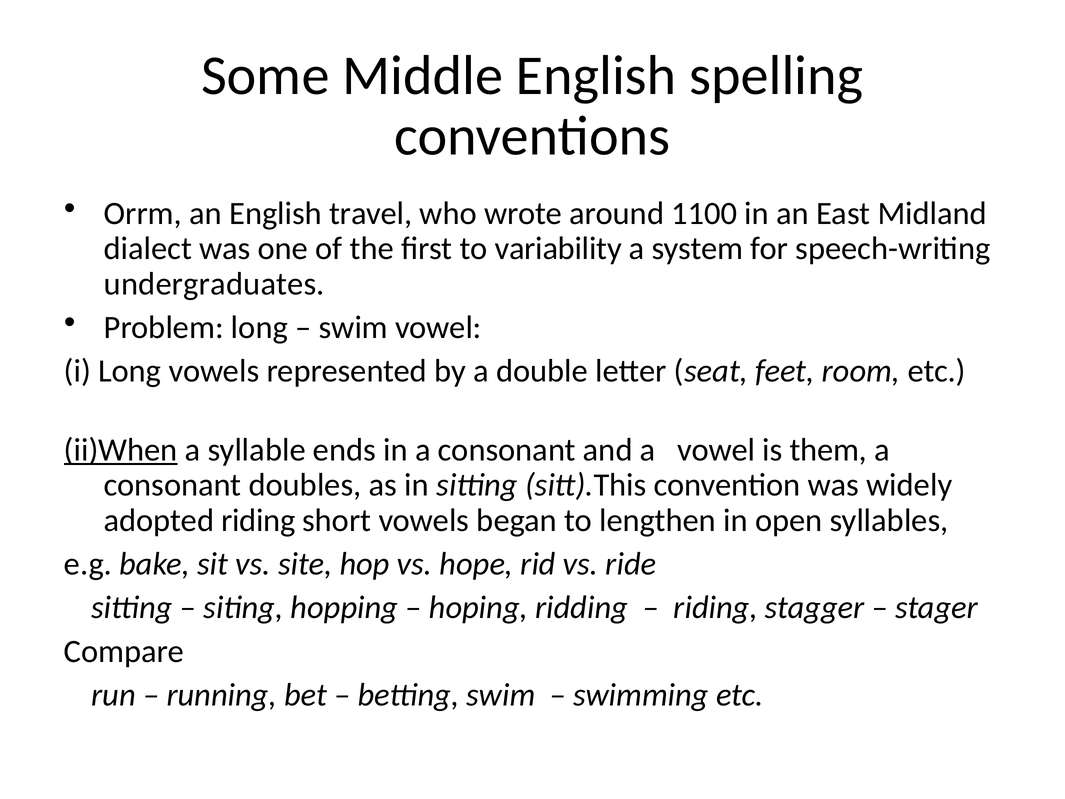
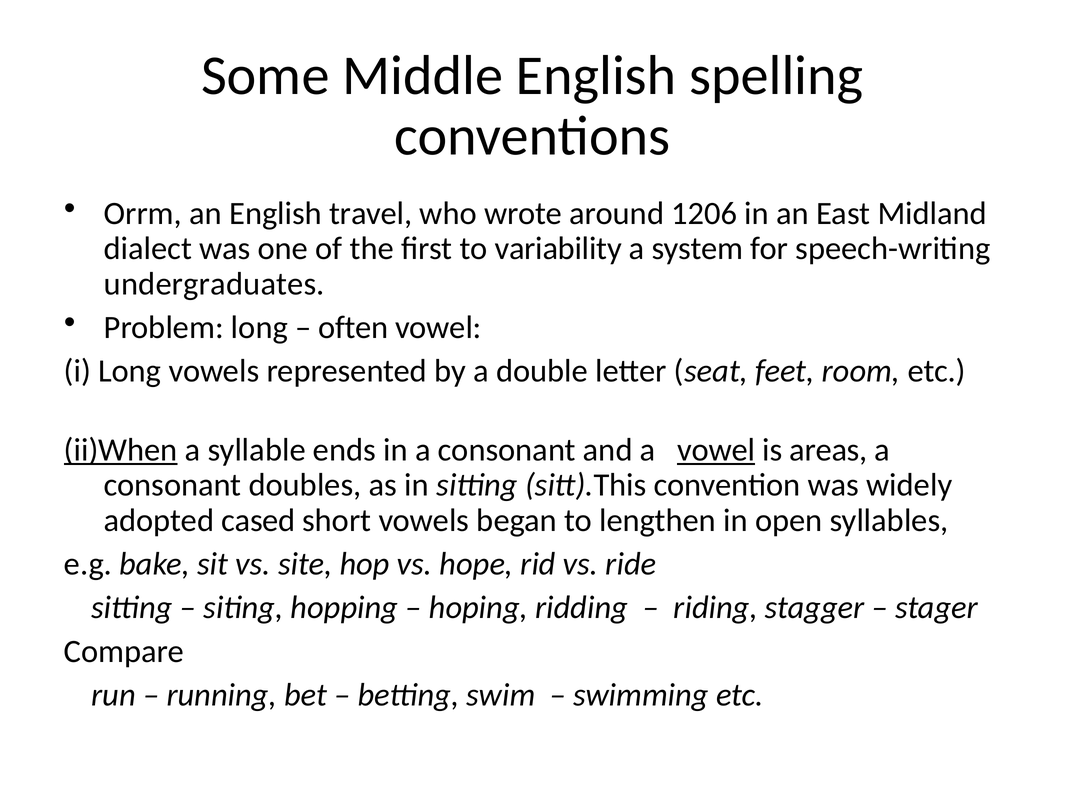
1100: 1100 -> 1206
swim at (353, 327): swim -> often
vowel at (716, 450) underline: none -> present
them: them -> areas
adopted riding: riding -> cased
